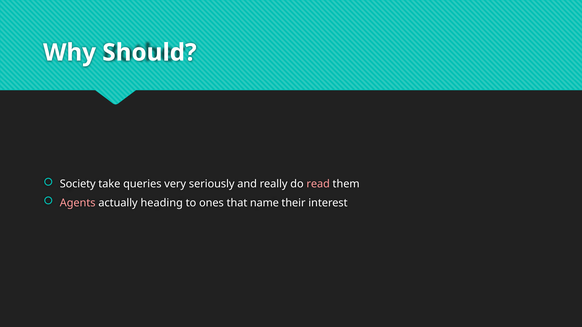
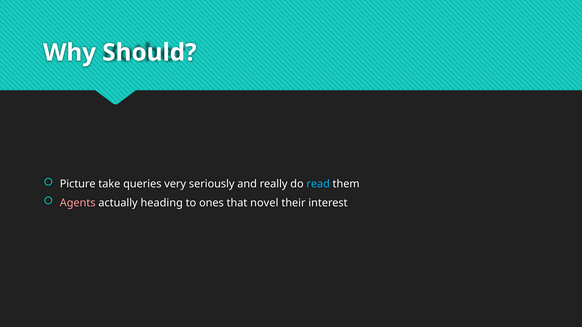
Society: Society -> Picture
read colour: pink -> light blue
name: name -> novel
